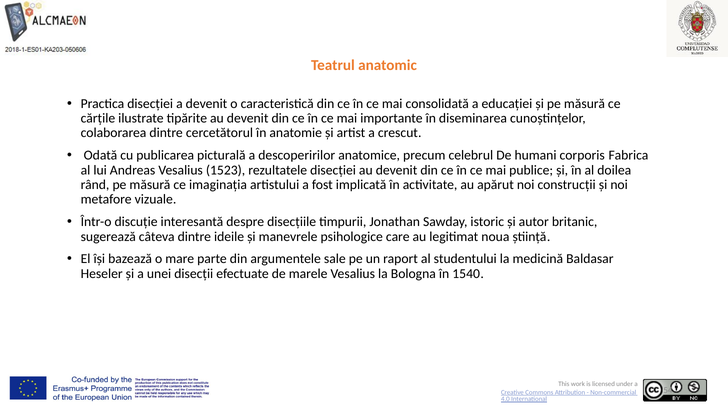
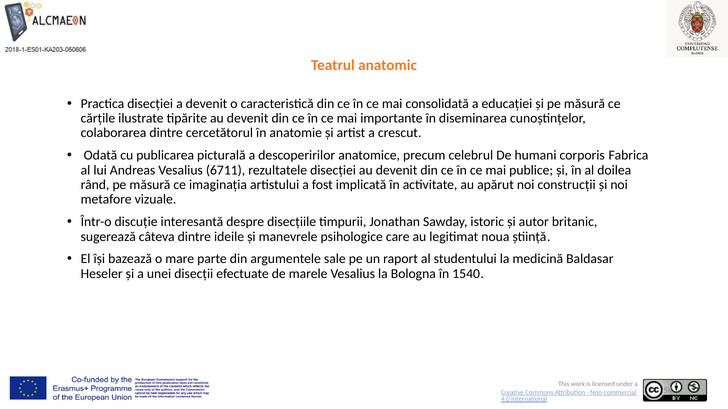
1523: 1523 -> 6711
